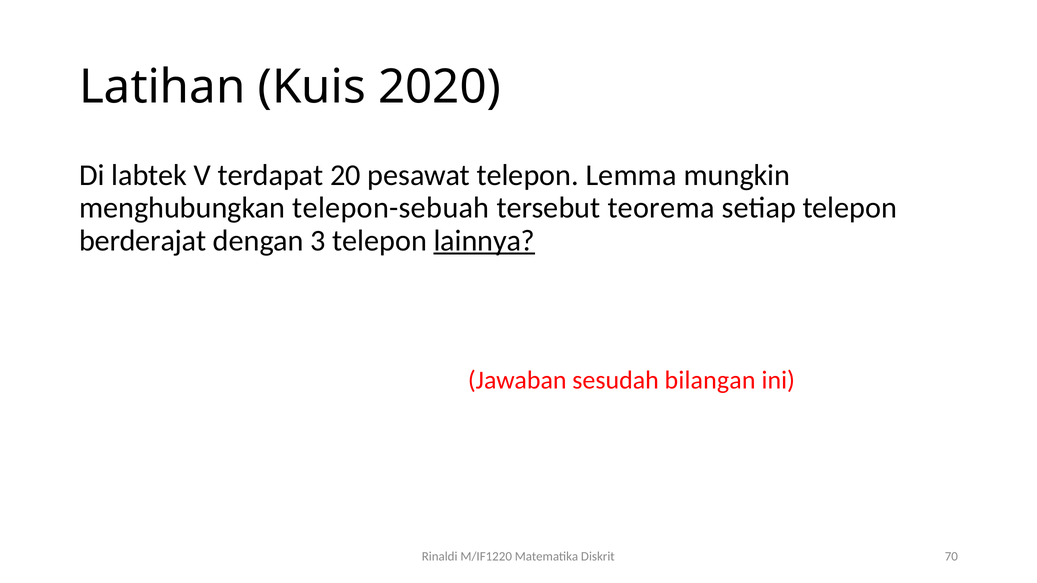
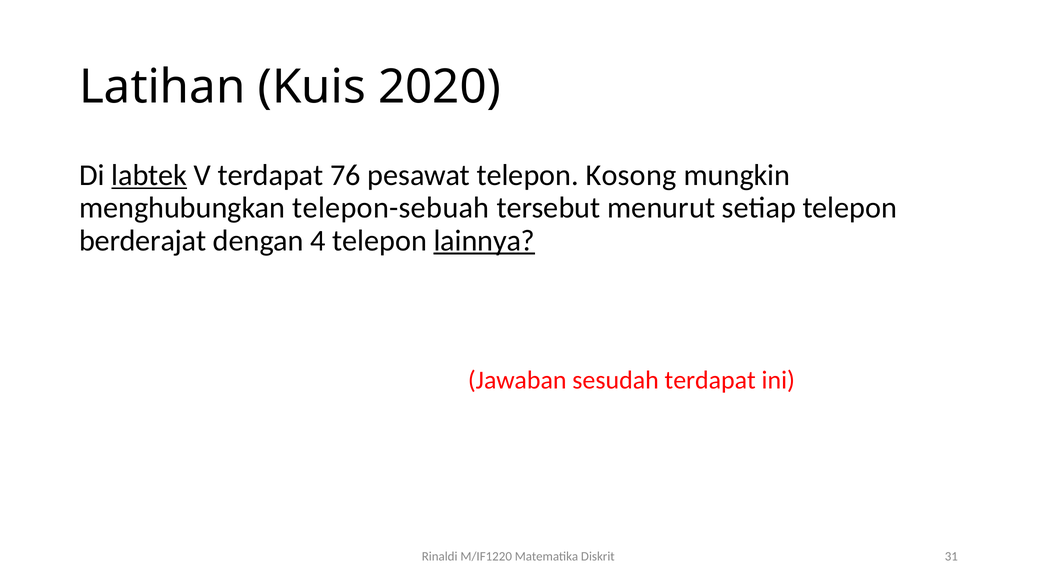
labtek underline: none -> present
20: 20 -> 76
Lemma: Lemma -> Kosong
teorema: teorema -> menurut
3: 3 -> 4
sesudah bilangan: bilangan -> terdapat
70: 70 -> 31
